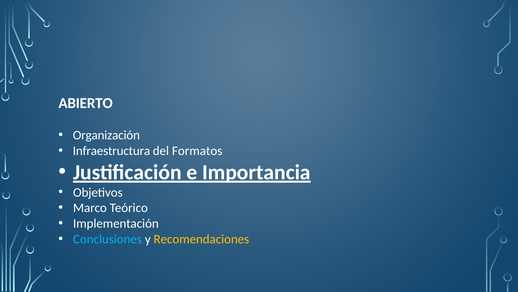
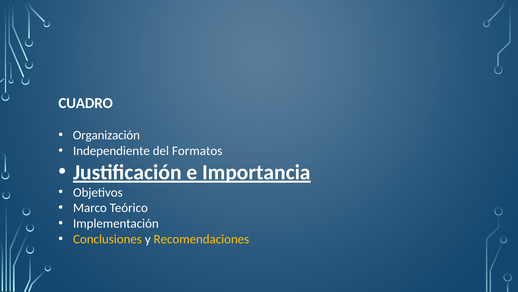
ABIERTO: ABIERTO -> CUADRO
Infraestructura: Infraestructura -> Independiente
Conclusiones colour: light blue -> yellow
